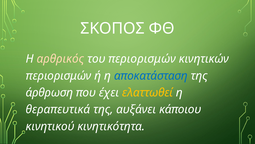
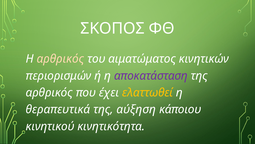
του περιορισμών: περιορισμών -> αιματώματος
αποκατάσταση colour: blue -> purple
άρθρωση at (49, 92): άρθρωση -> αρθρικός
αυξάνει: αυξάνει -> αύξηση
